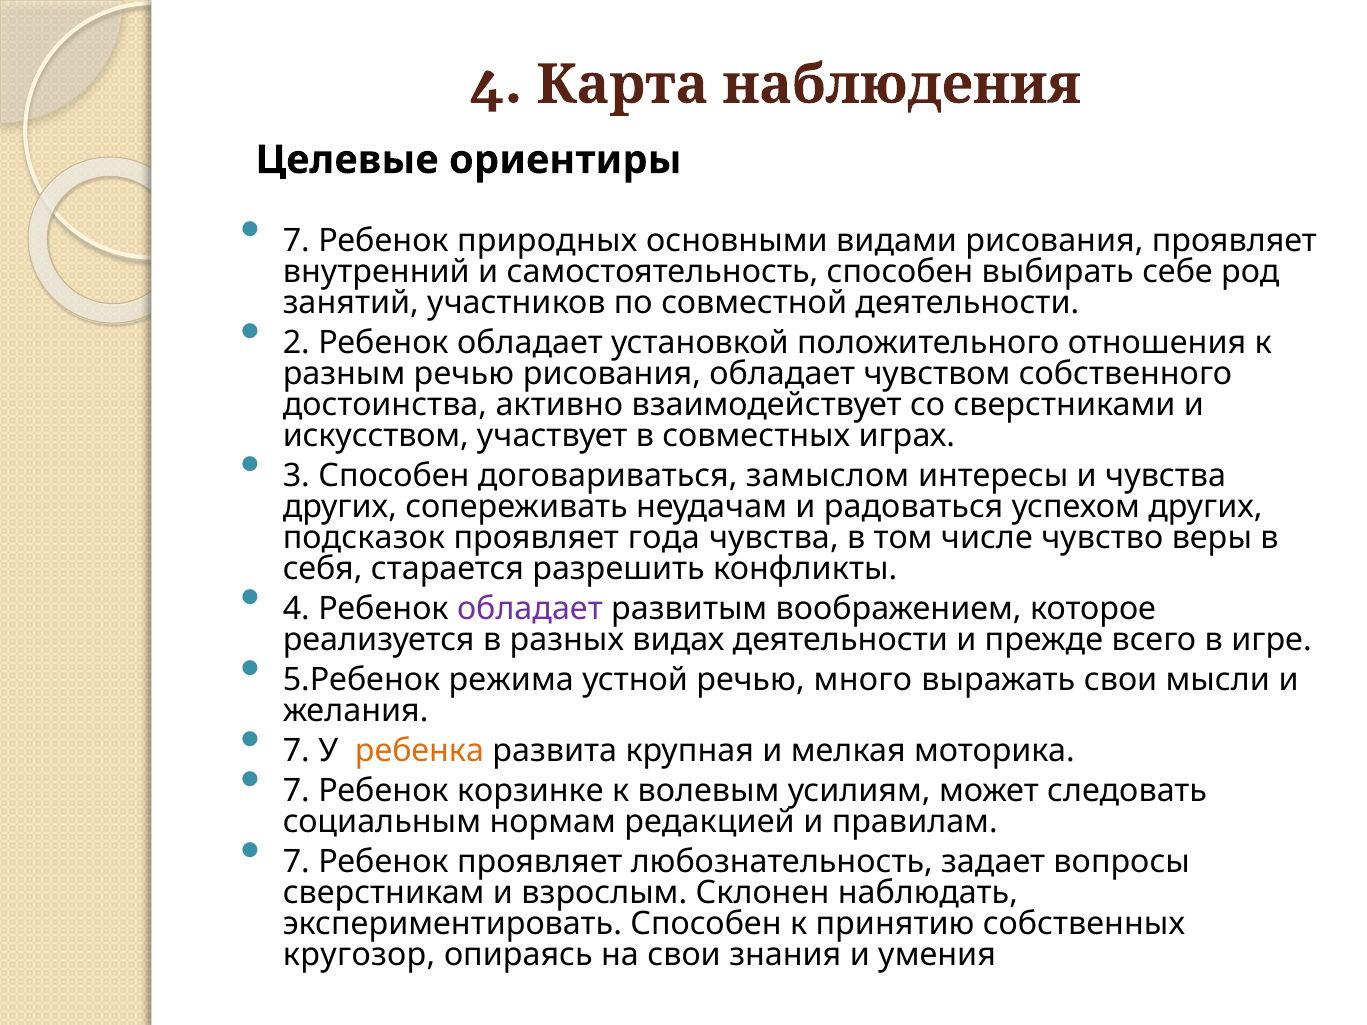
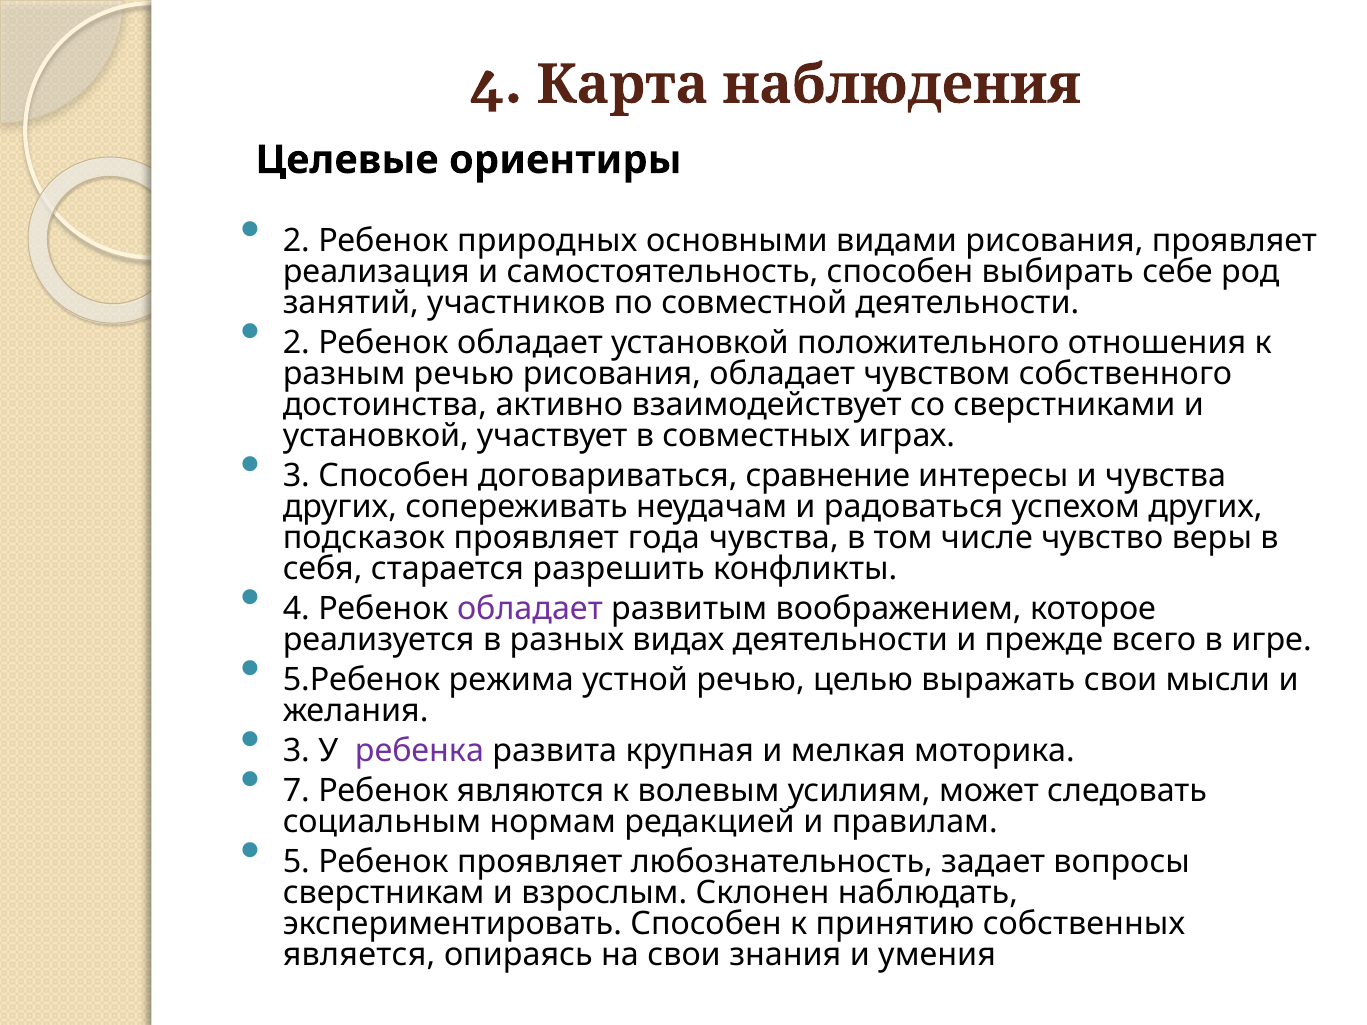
7 at (296, 241): 7 -> 2
внутренний: внутренний -> реализация
искусством at (376, 436): искусством -> установкой
замыслом: замыслом -> сравнение
много: много -> целью
7 at (296, 751): 7 -> 3
ребенка colour: orange -> purple
корзинке: корзинке -> являются
7 at (296, 863): 7 -> 5
кругозор: кругозор -> является
